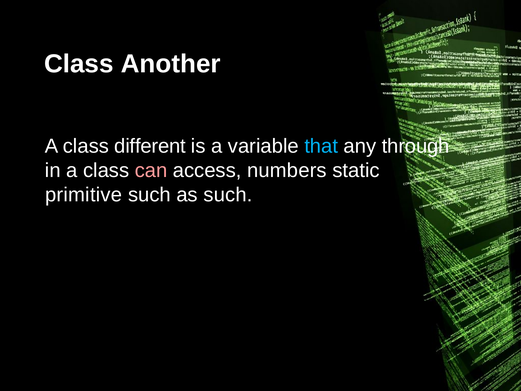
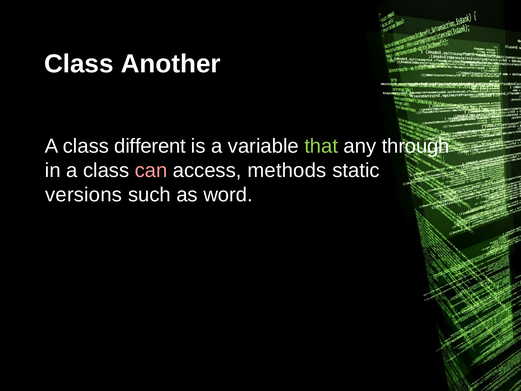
that colour: light blue -> light green
numbers: numbers -> methods
primitive: primitive -> versions
as such: such -> word
